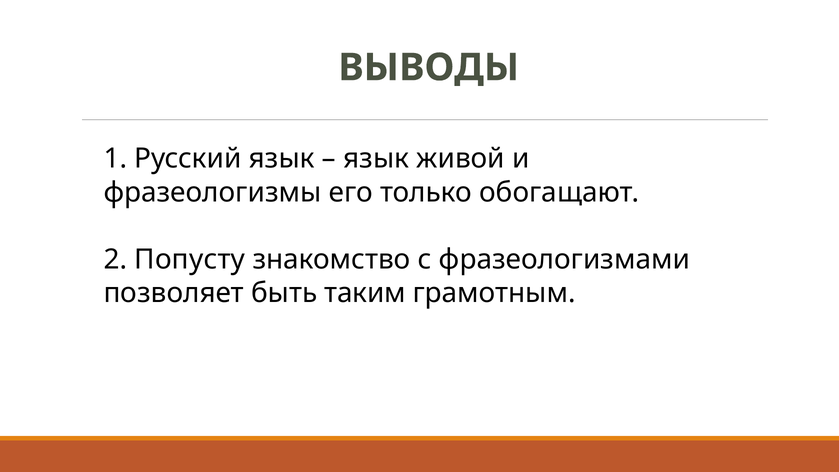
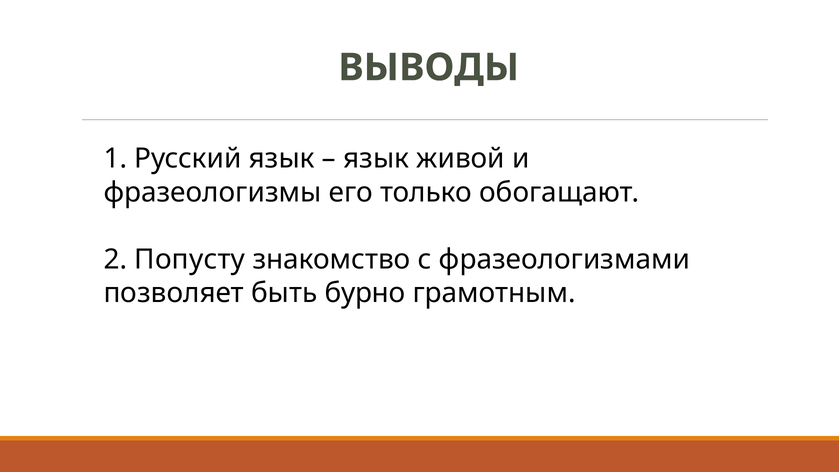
таким: таким -> бурно
